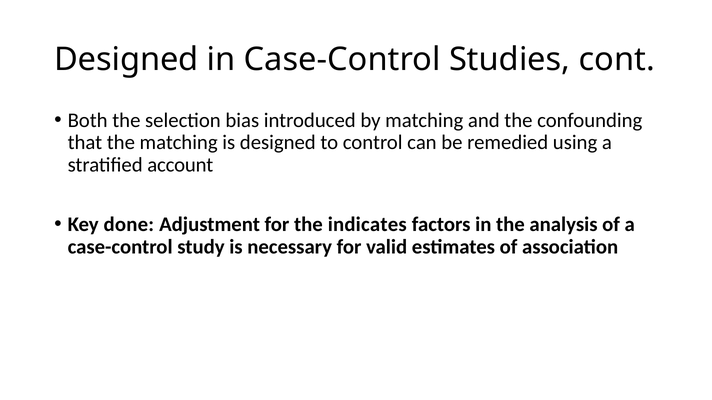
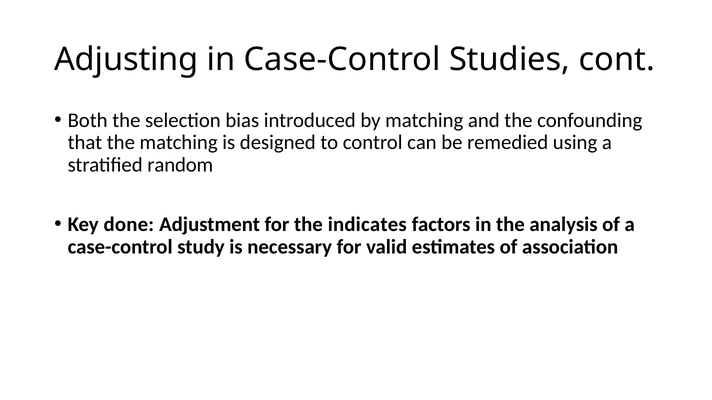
Designed at (126, 60): Designed -> Adjusting
account: account -> random
